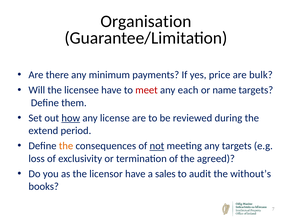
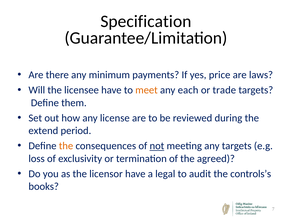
Organisation: Organisation -> Specification
bulk: bulk -> laws
meet colour: red -> orange
name: name -> trade
how underline: present -> none
sales: sales -> legal
without’s: without’s -> controls’s
